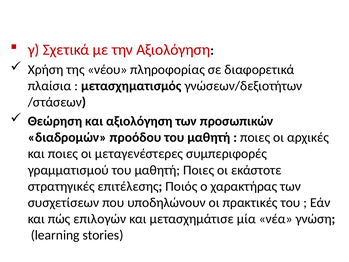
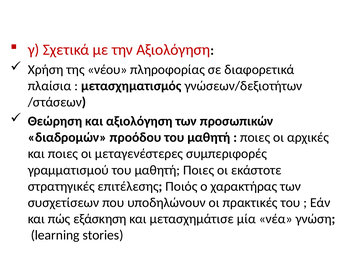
επιλογών: επιλογών -> εξάσκηση
